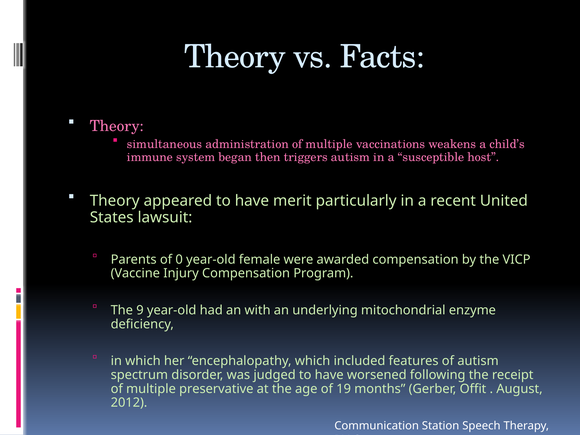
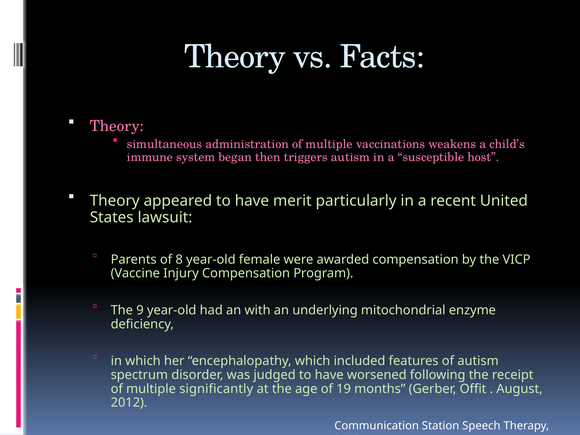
0: 0 -> 8
preservative: preservative -> significantly
